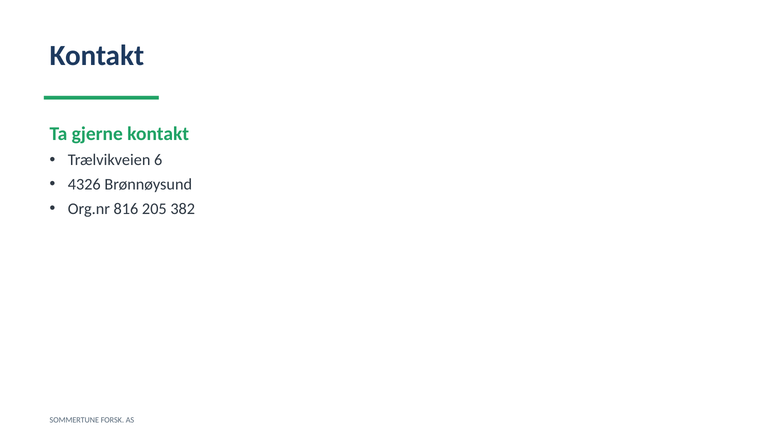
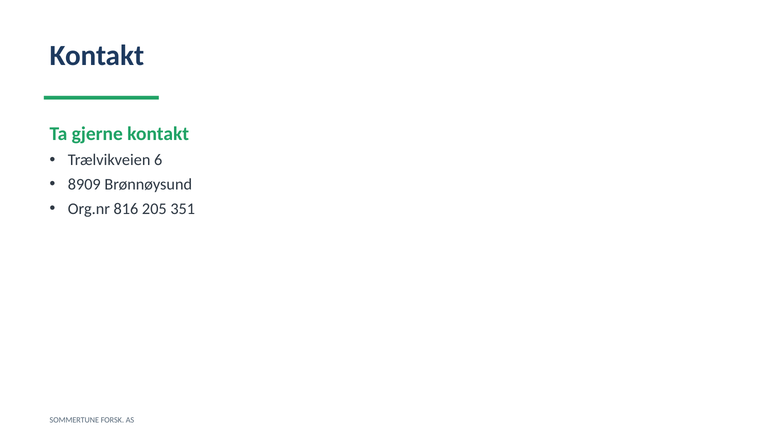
4326: 4326 -> 8909
382: 382 -> 351
